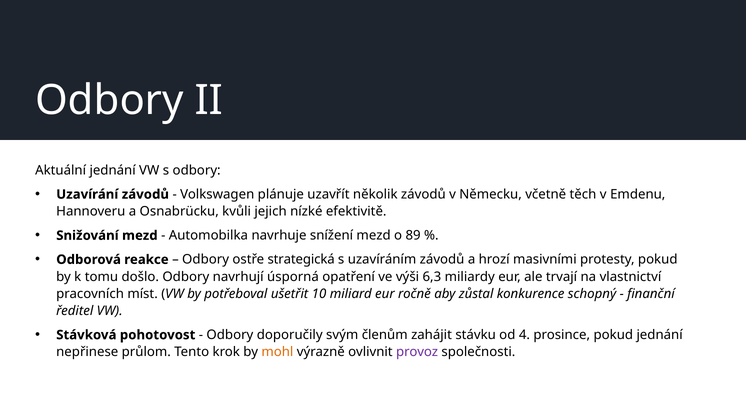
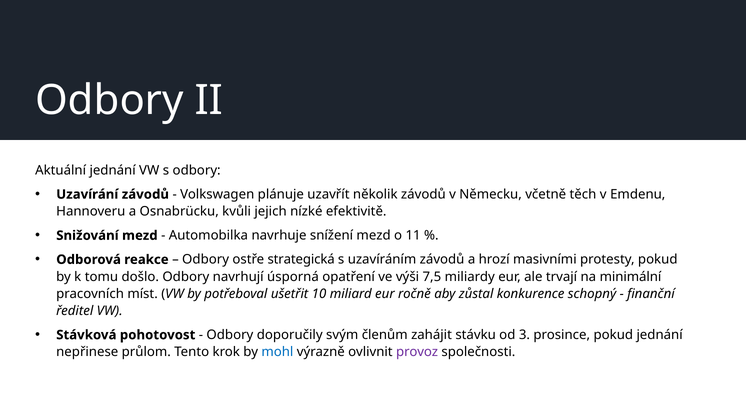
89: 89 -> 11
6,3: 6,3 -> 7,5
vlastnictví: vlastnictví -> minimální
4: 4 -> 3
mohl colour: orange -> blue
